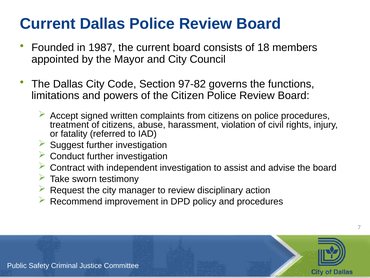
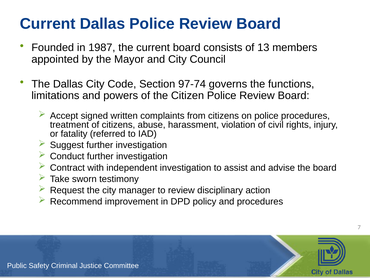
18: 18 -> 13
97-82: 97-82 -> 97-74
